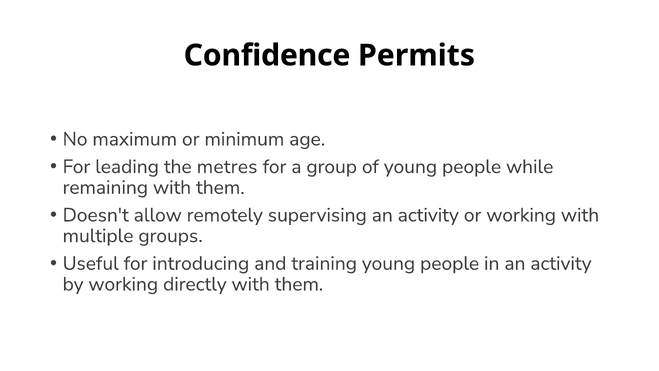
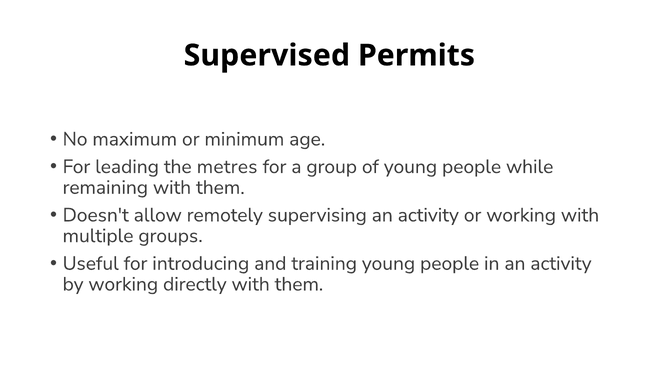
Confidence: Confidence -> Supervised
